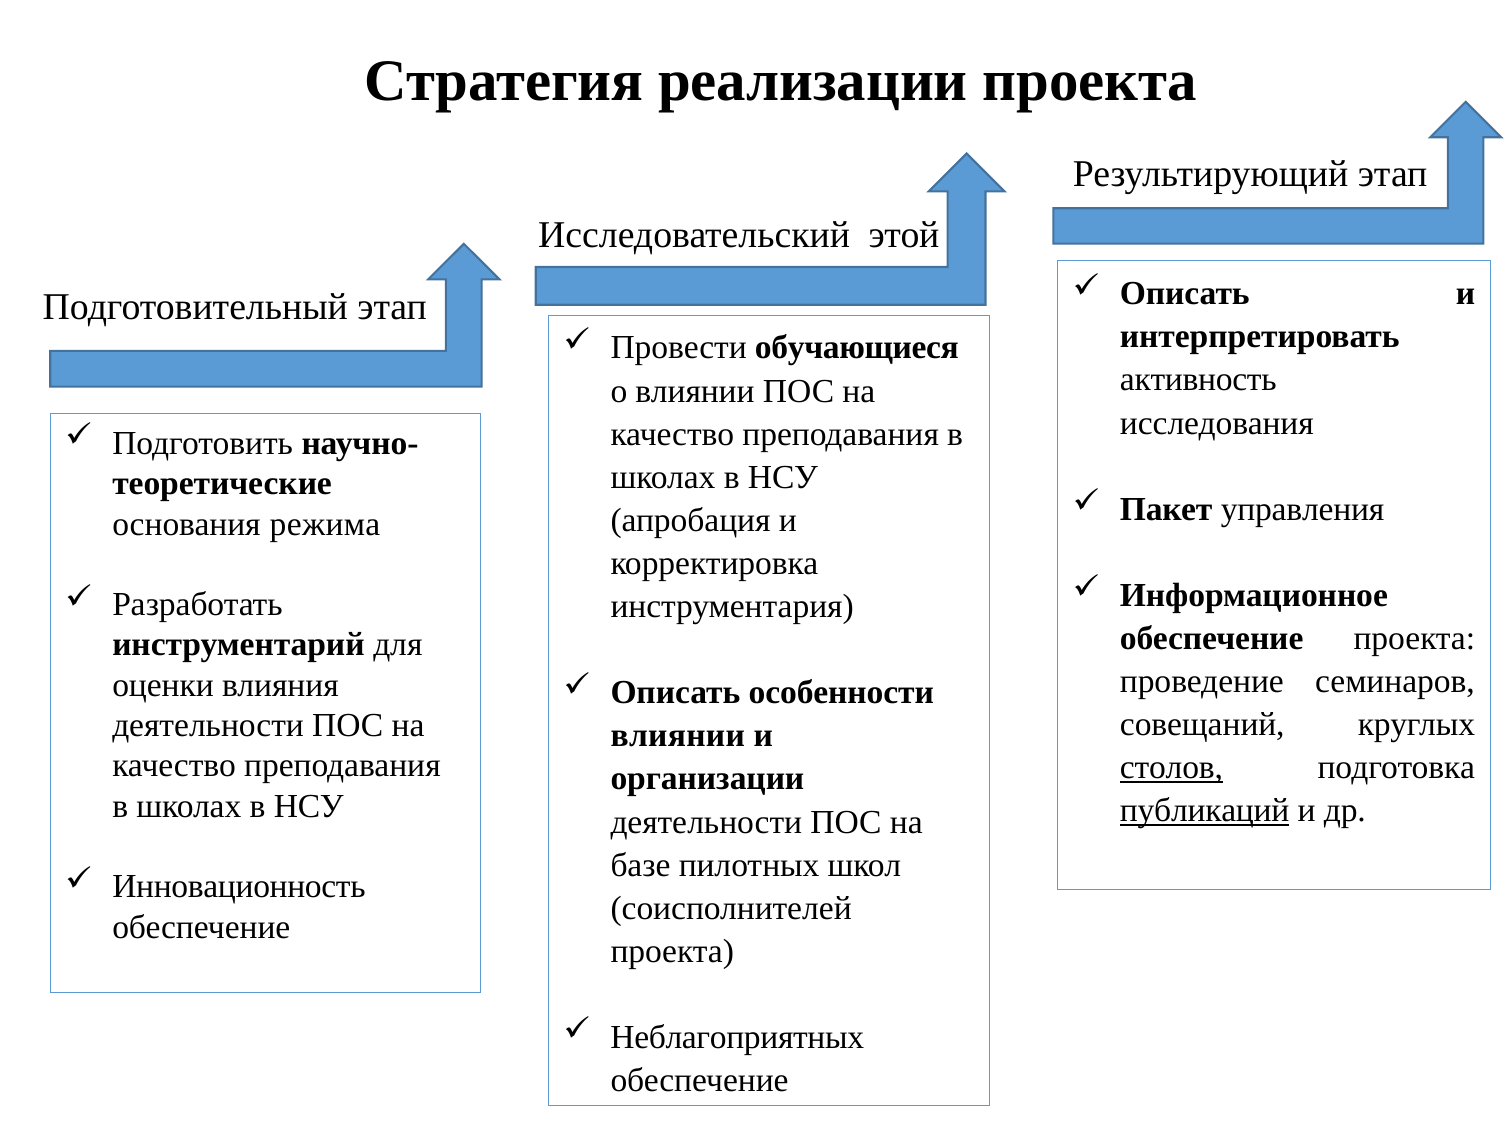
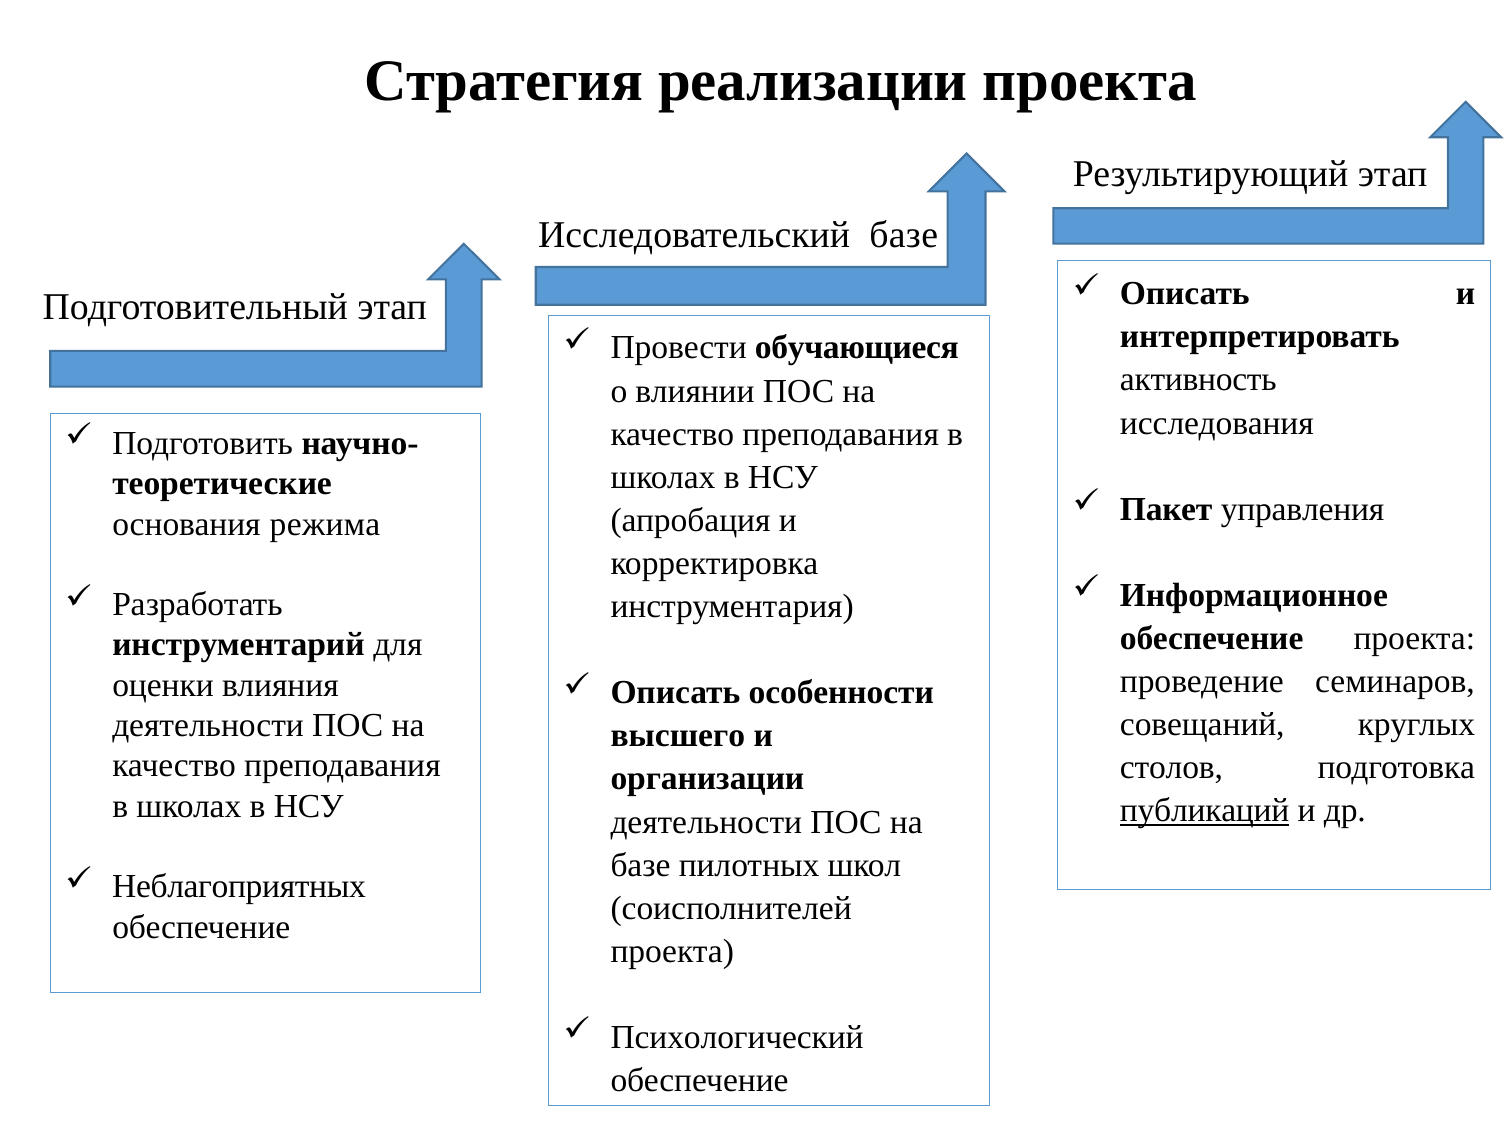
Исследовательский этой: этой -> базе
влиянии at (678, 736): влиянии -> высшего
столов underline: present -> none
Инновационность: Инновационность -> Неблагоприятных
Неблагоприятных: Неблагоприятных -> Психологический
